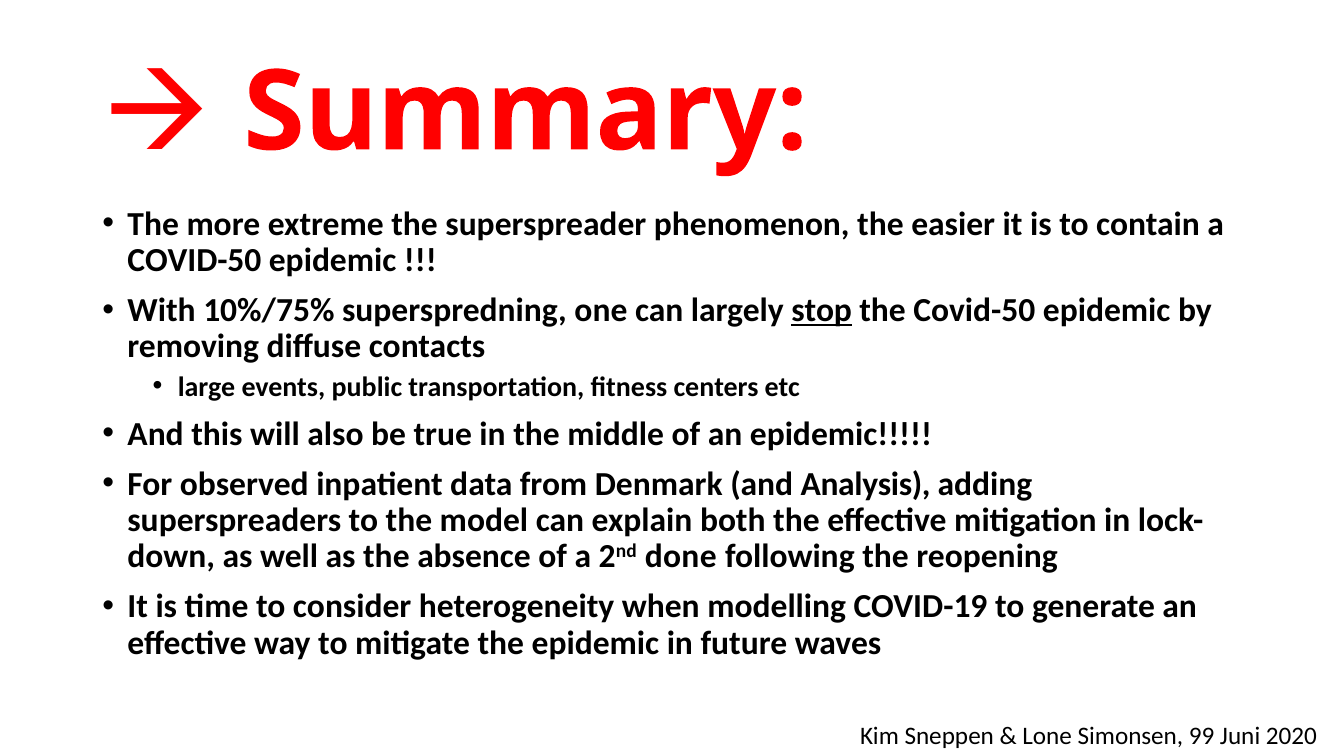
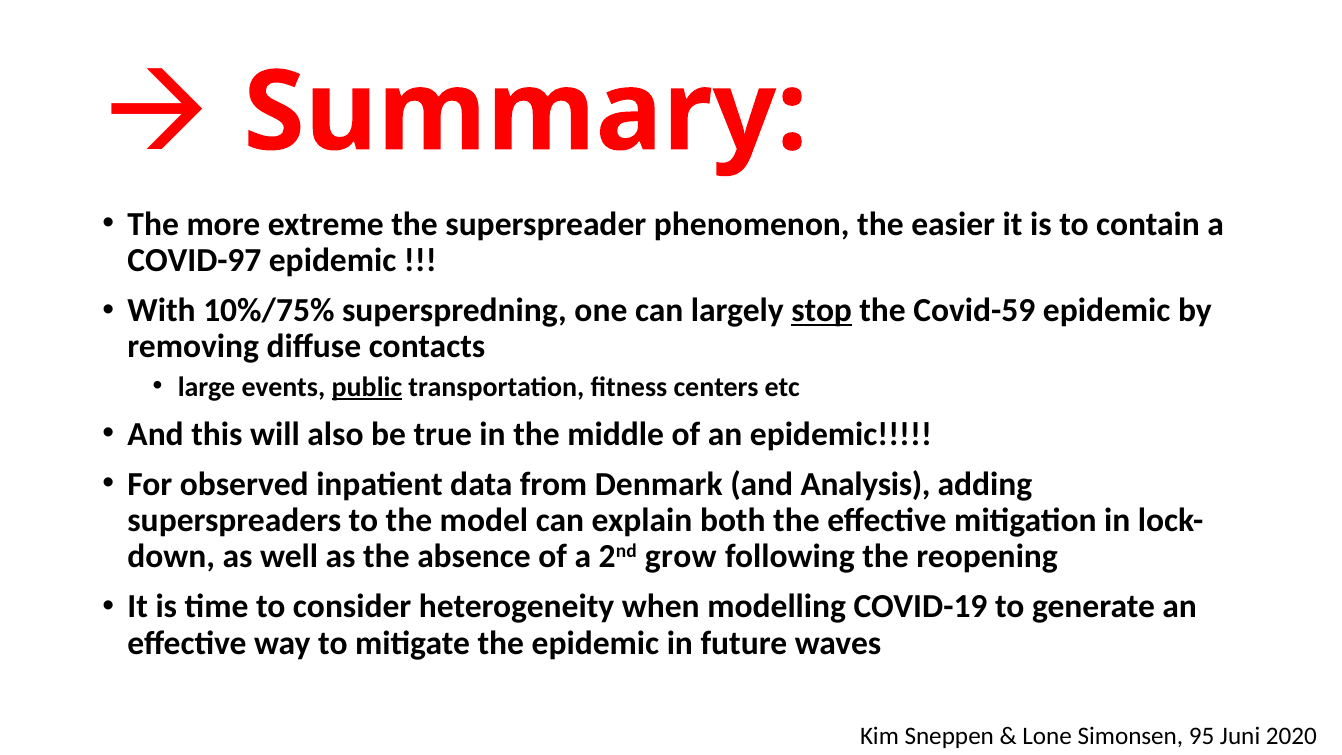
COVID-50 at (194, 260): COVID-50 -> COVID-97
the Covid-50: Covid-50 -> Covid-59
public underline: none -> present
done: done -> grow
99: 99 -> 95
